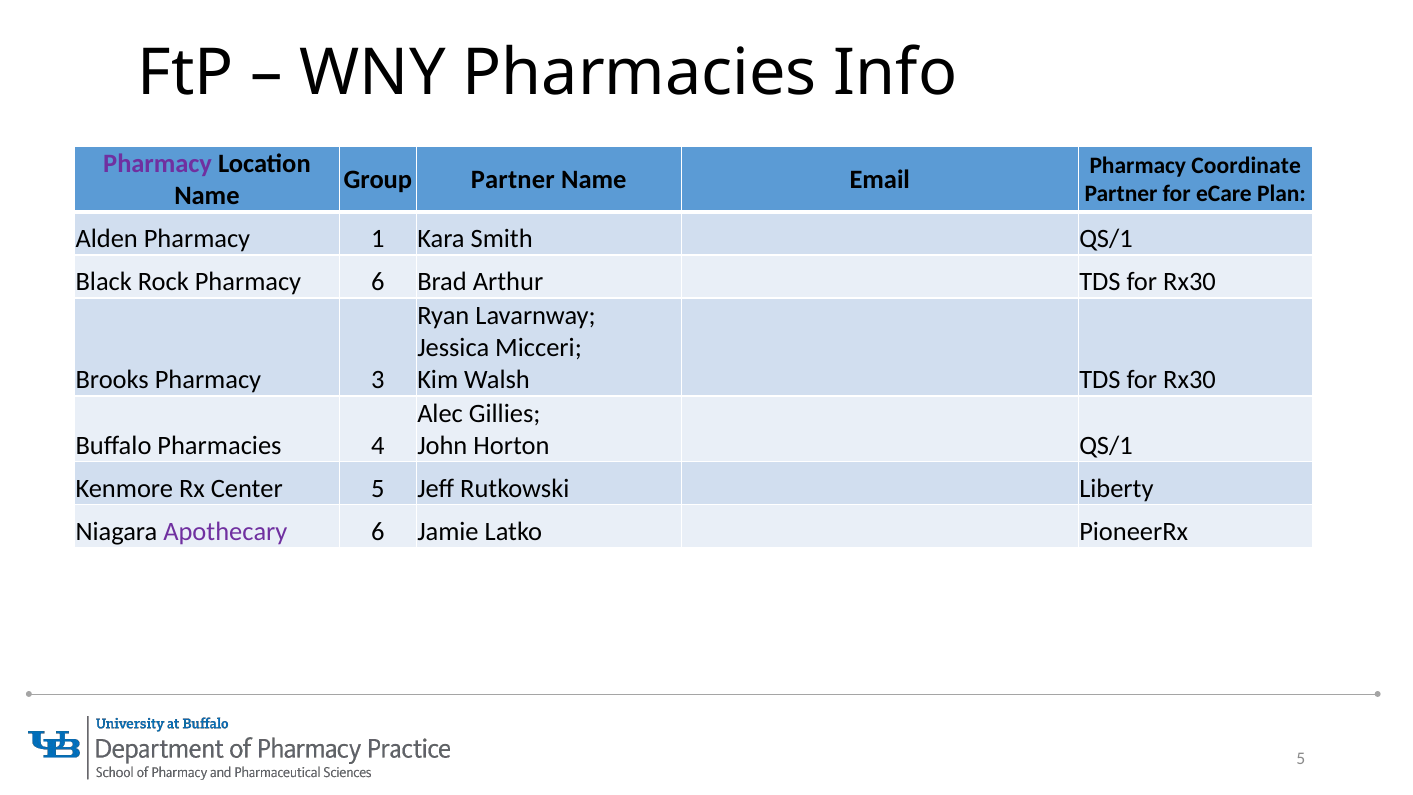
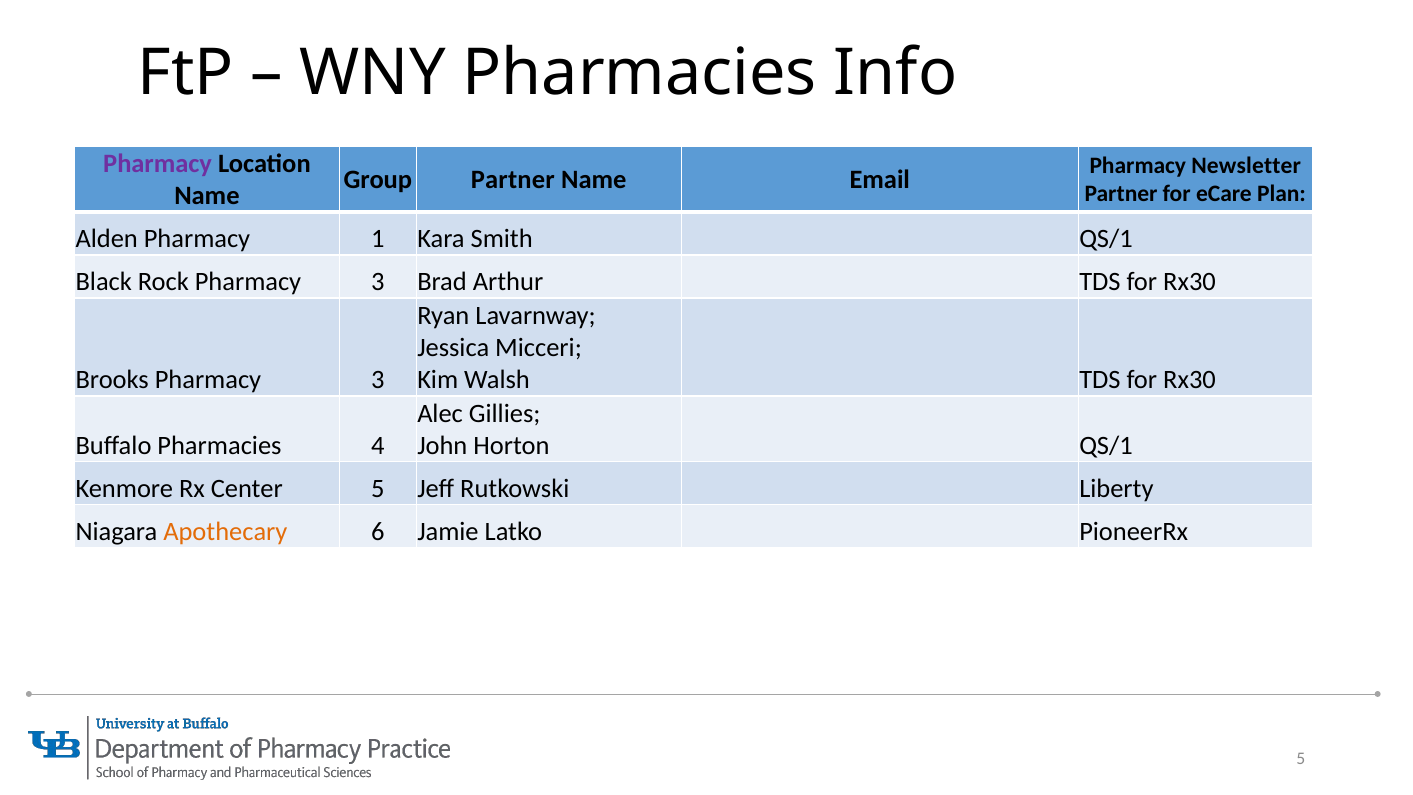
Coordinate: Coordinate -> Newsletter
Rock Pharmacy 6: 6 -> 3
Apothecary colour: purple -> orange
